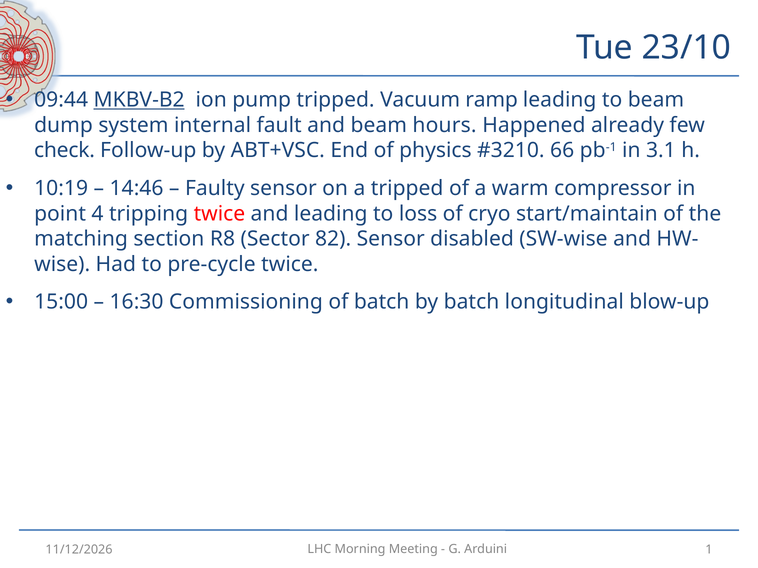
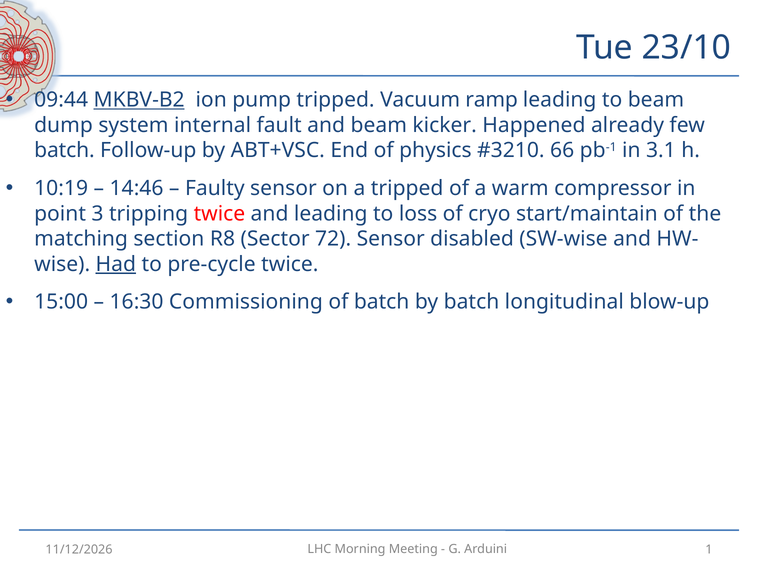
hours: hours -> kicker
check at (65, 151): check -> batch
4: 4 -> 3
82: 82 -> 72
Had underline: none -> present
